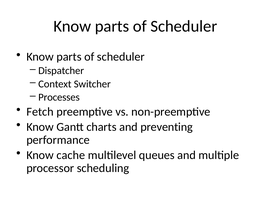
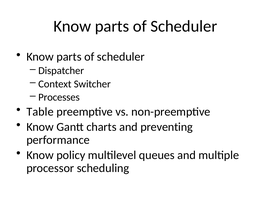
Fetch: Fetch -> Table
cache: cache -> policy
